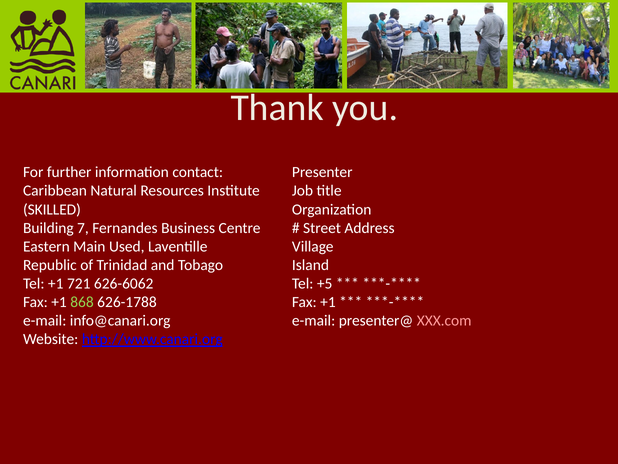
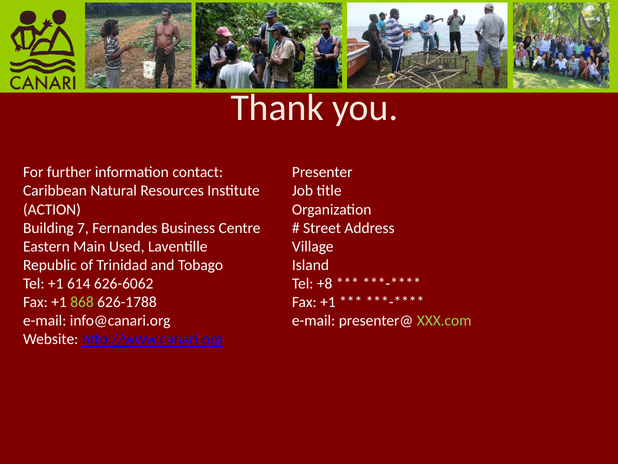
SKILLED: SKILLED -> ACTION
721: 721 -> 614
+5: +5 -> +8
XXX.com colour: pink -> light green
